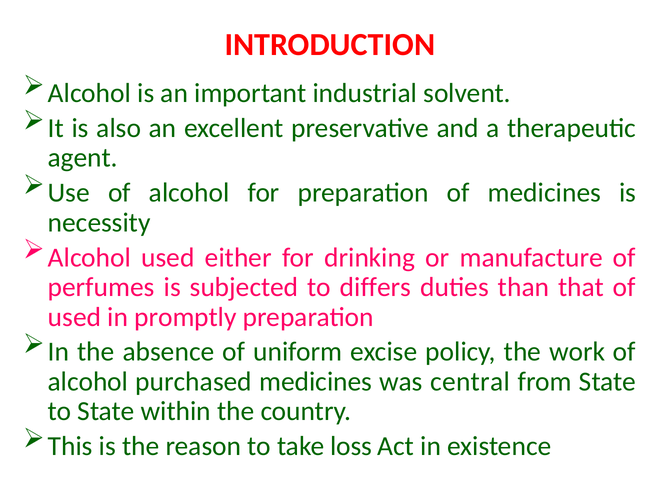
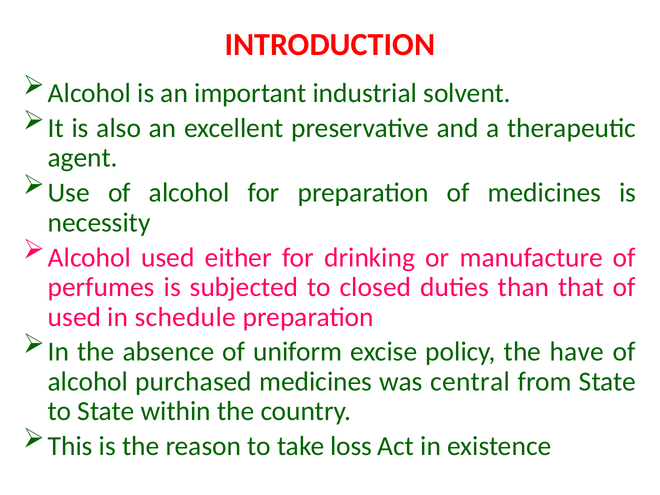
differs: differs -> closed
promptly: promptly -> schedule
work: work -> have
